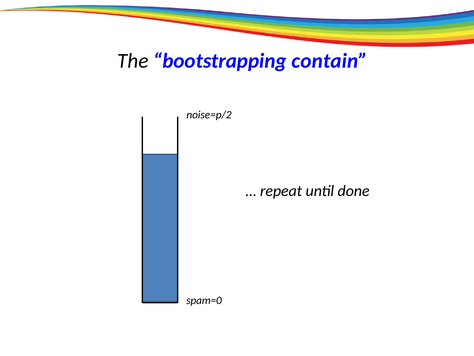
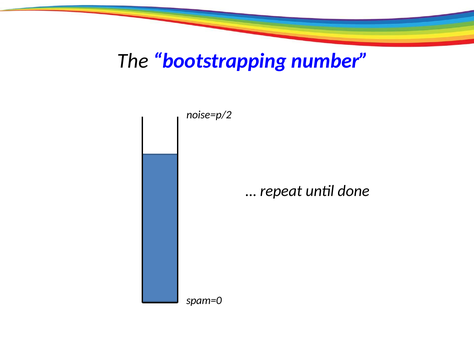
contain: contain -> number
